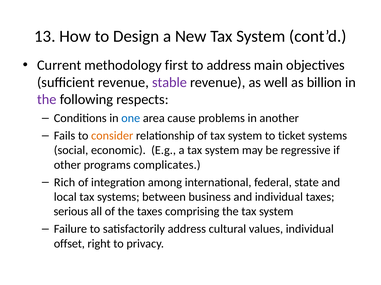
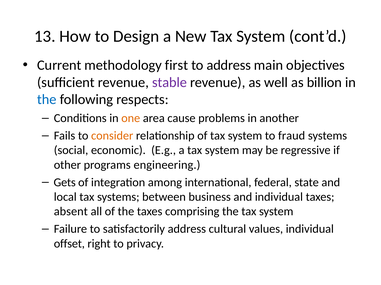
the at (47, 100) colour: purple -> blue
one colour: blue -> orange
ticket: ticket -> fraud
complicates: complicates -> engineering
Rich: Rich -> Gets
serious: serious -> absent
